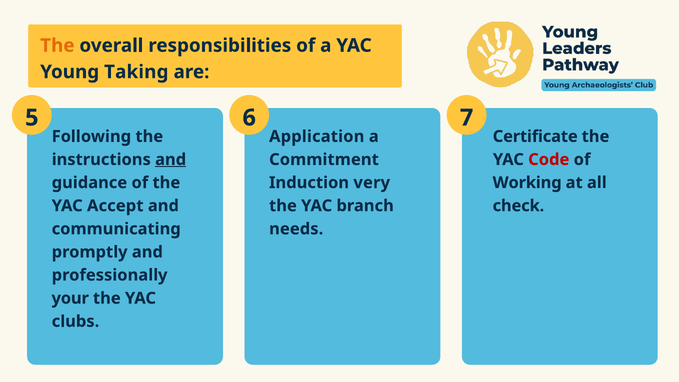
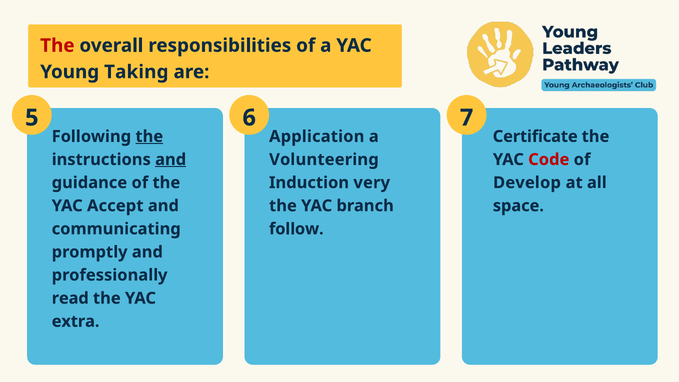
The at (57, 46) colour: orange -> red
the at (149, 136) underline: none -> present
Commitment: Commitment -> Volunteering
Working: Working -> Develop
check: check -> space
needs: needs -> follow
your: your -> read
clubs: clubs -> extra
